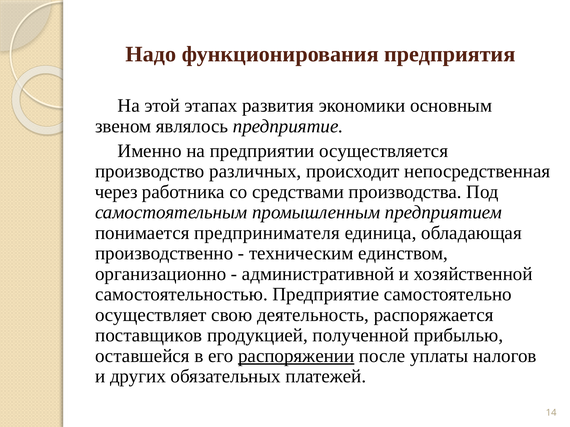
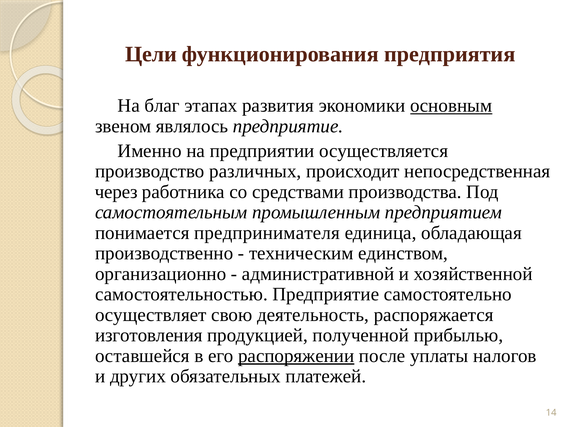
Надо: Надо -> Цели
этой: этой -> благ
основным underline: none -> present
поставщиков: поставщиков -> изготовления
